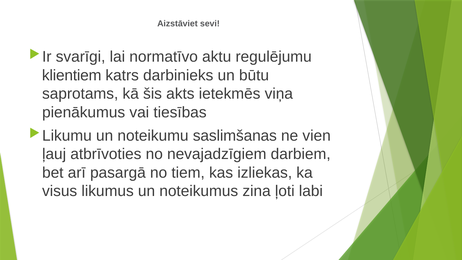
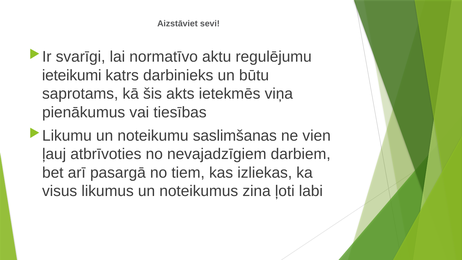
klientiem: klientiem -> ieteikumi
